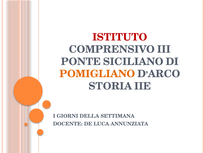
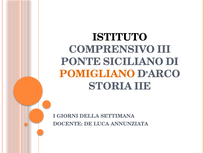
ISTITUTO colour: red -> black
